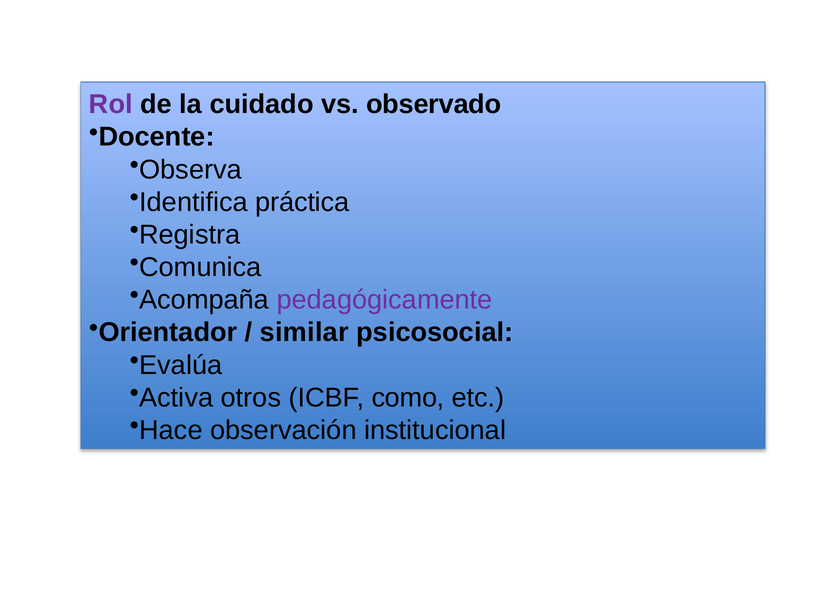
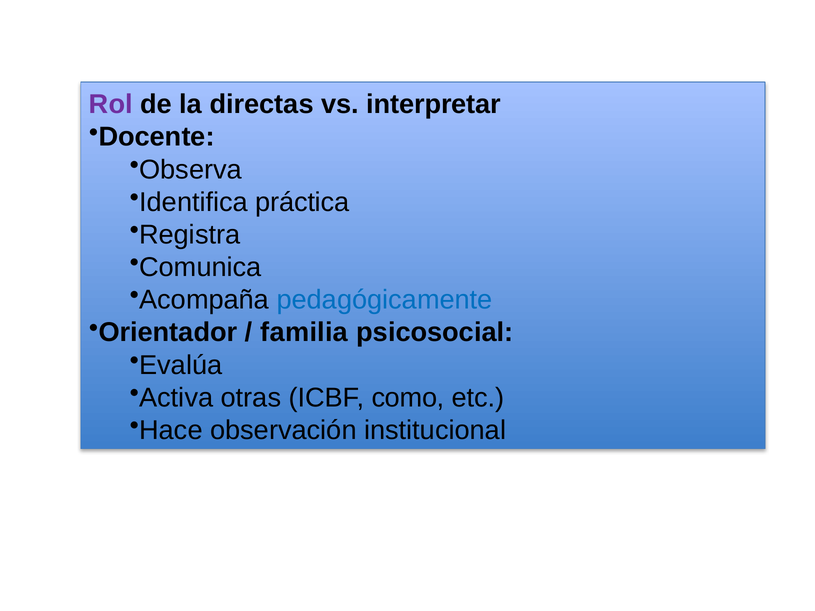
cuidado: cuidado -> directas
observado: observado -> interpretar
pedagógicamente colour: purple -> blue
similar: similar -> familia
otros: otros -> otras
